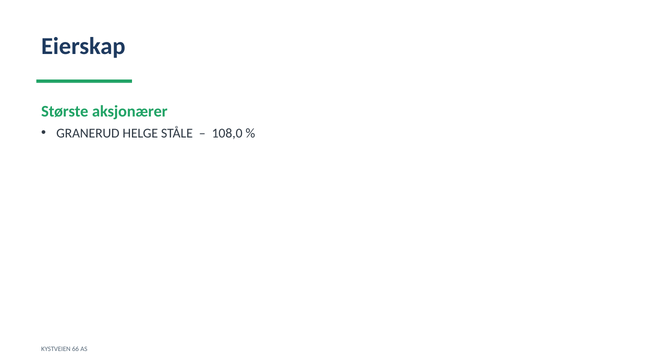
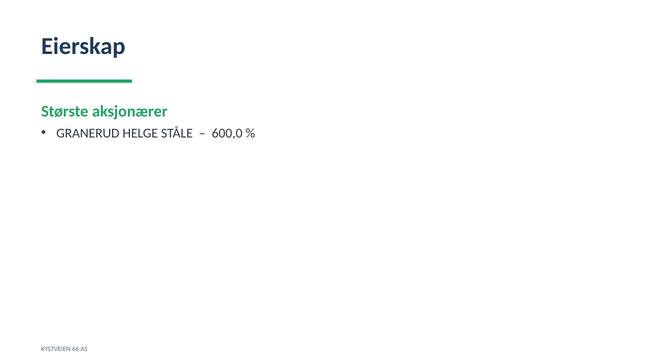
108,0: 108,0 -> 600,0
